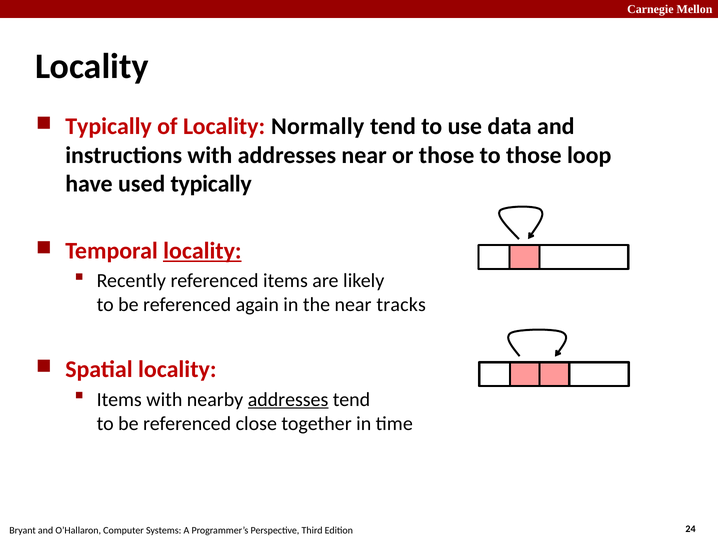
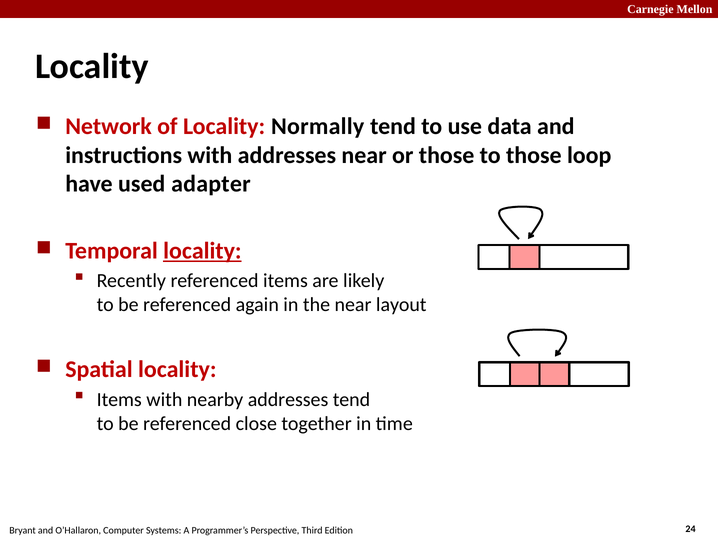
Typically at (109, 127): Typically -> Network
used typically: typically -> adapter
tracks: tracks -> layout
addresses at (288, 400) underline: present -> none
